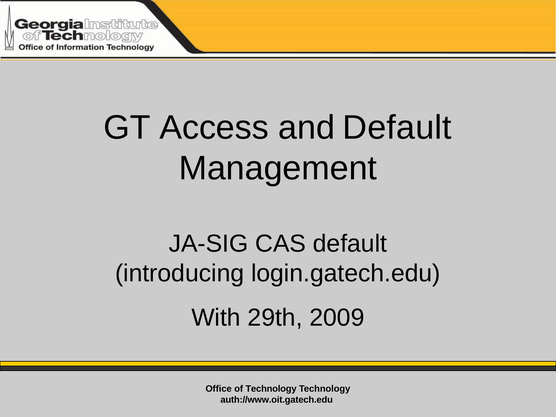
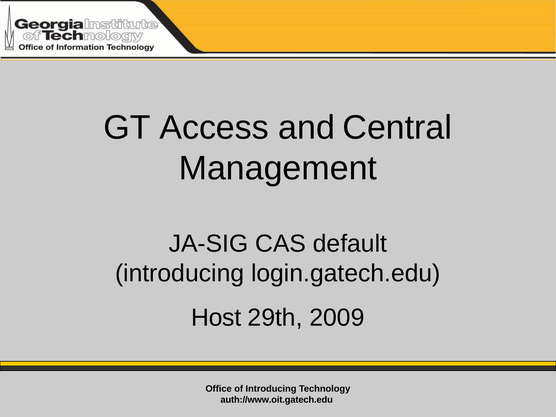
and Default: Default -> Central
With: With -> Host
of Technology: Technology -> Introducing
